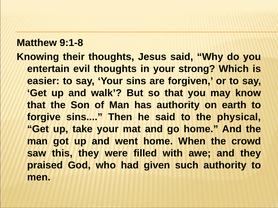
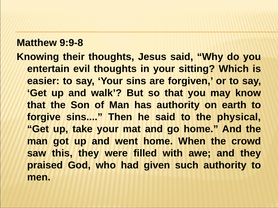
9:1-8: 9:1-8 -> 9:9-8
strong: strong -> sitting
